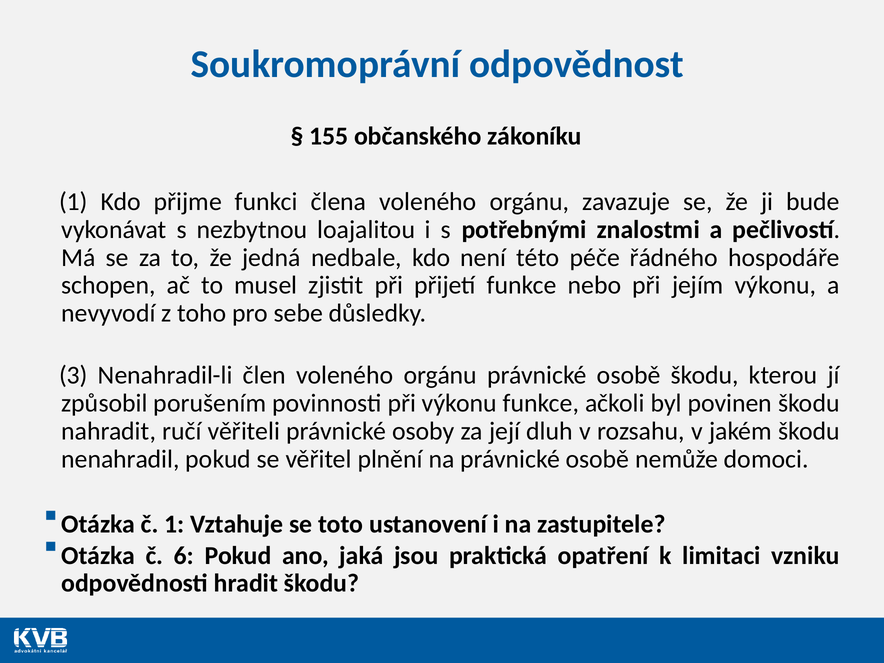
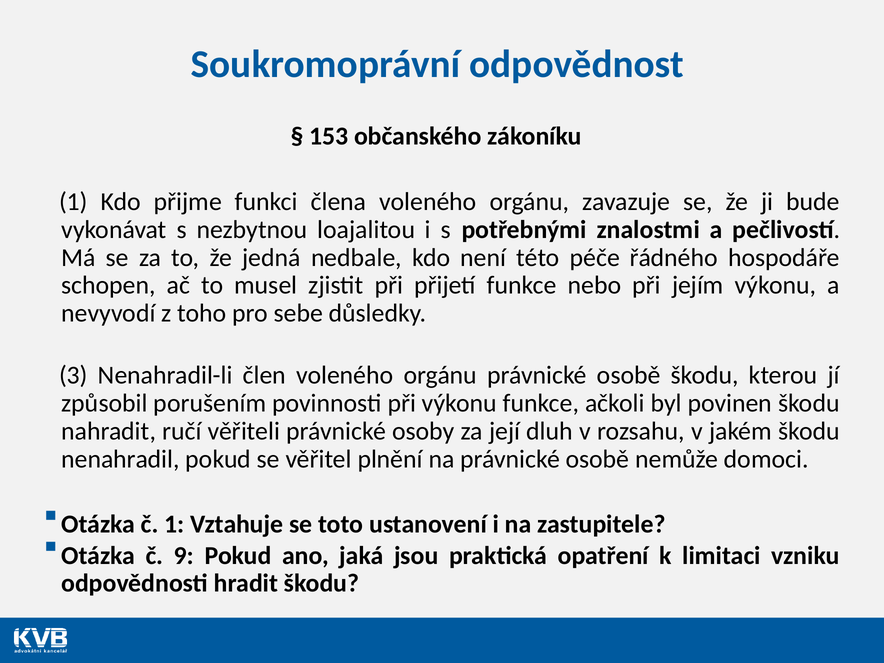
155: 155 -> 153
6: 6 -> 9
